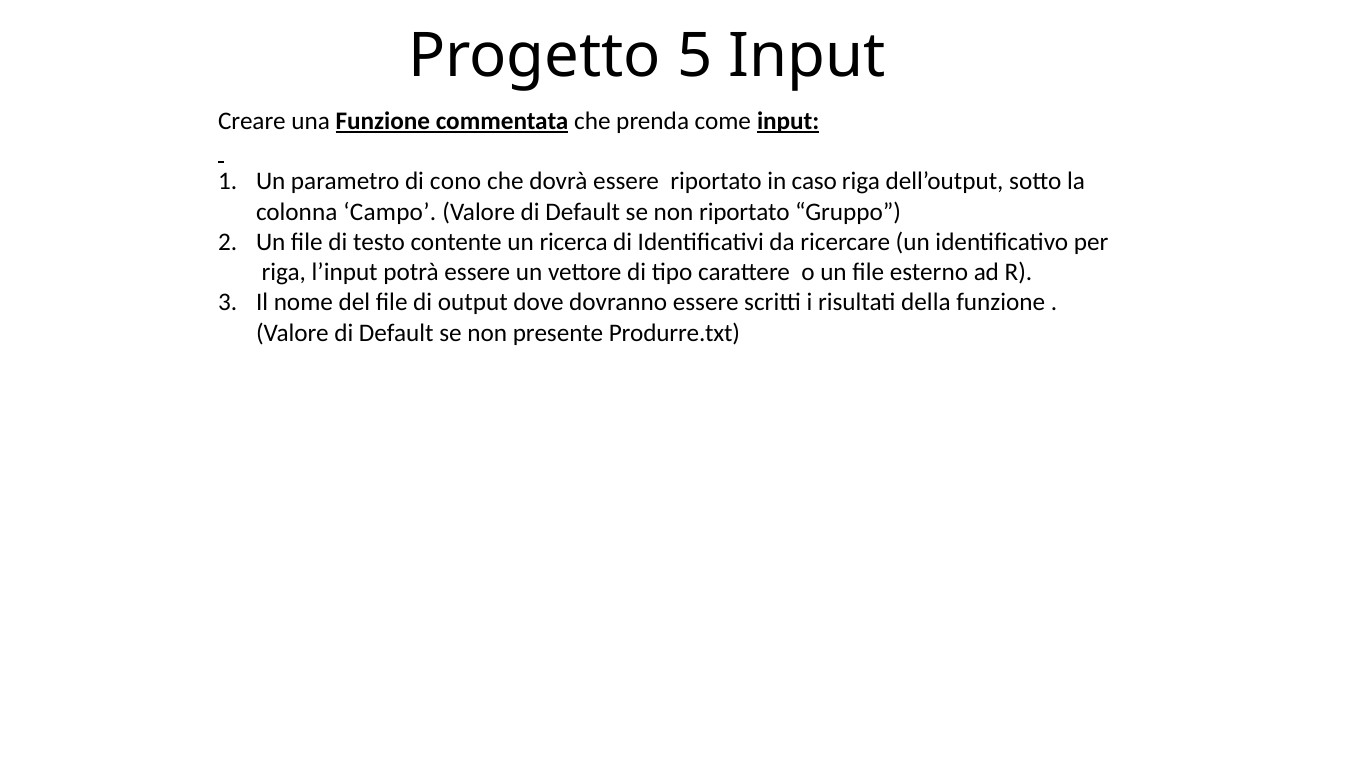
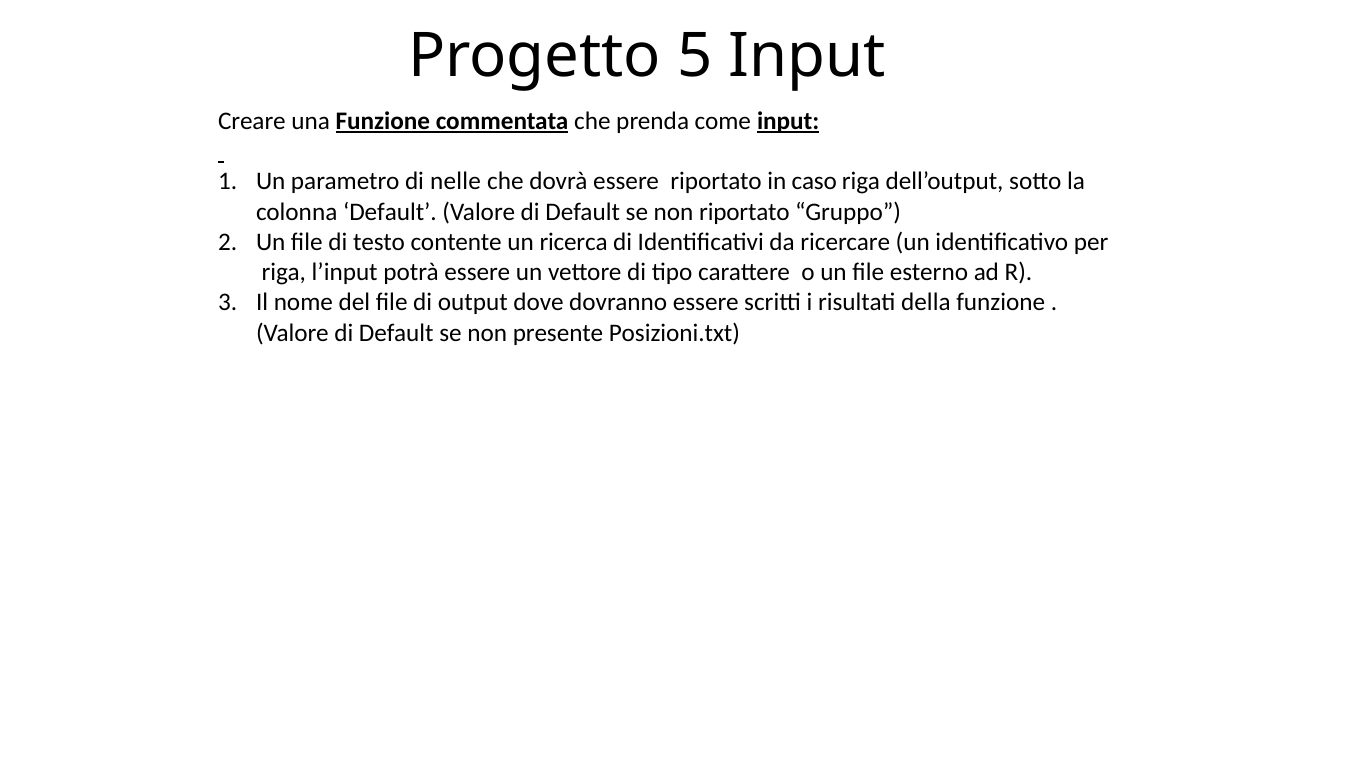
cono: cono -> nelle
colonna Campo: Campo -> Default
Produrre.txt: Produrre.txt -> Posizioni.txt
